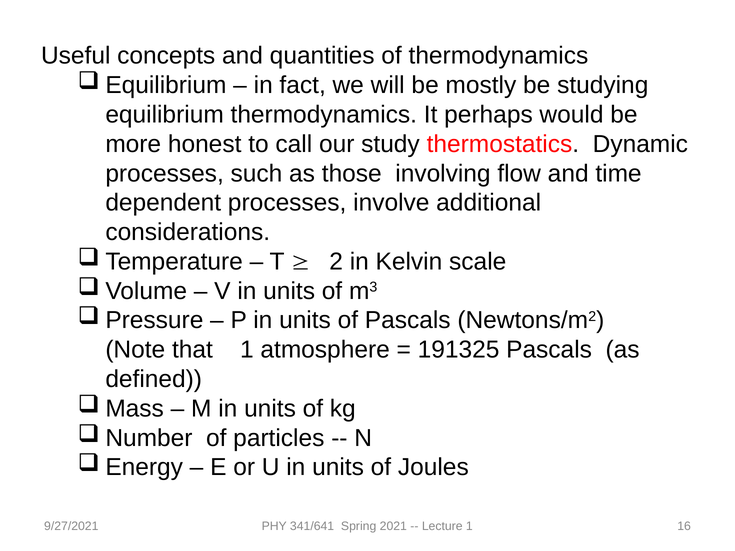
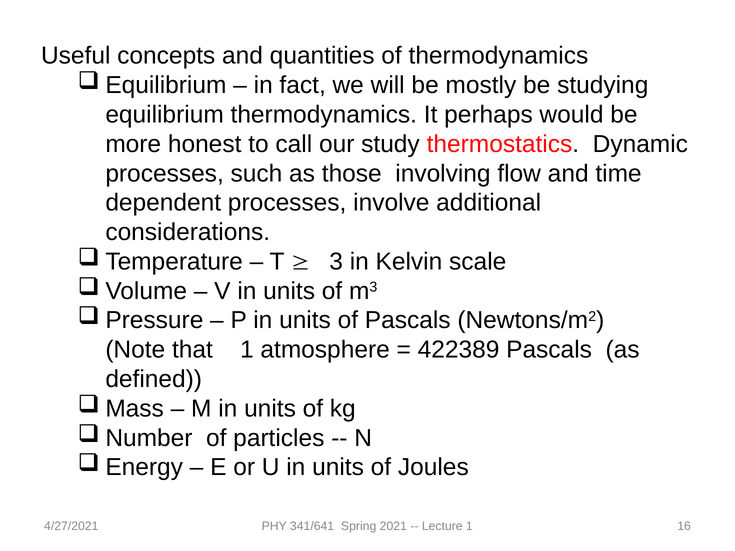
2: 2 -> 3
191325: 191325 -> 422389
9/27/2021: 9/27/2021 -> 4/27/2021
